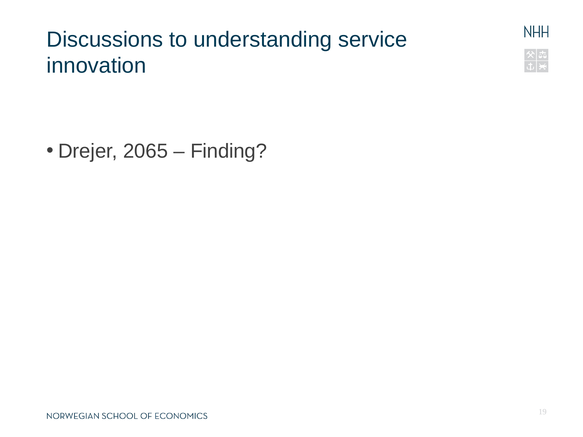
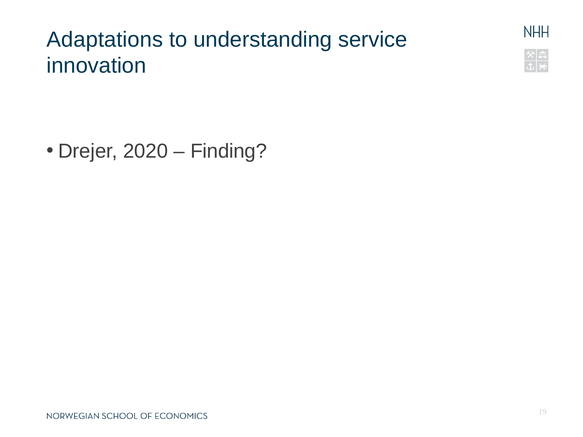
Discussions: Discussions -> Adaptations
2065: 2065 -> 2020
